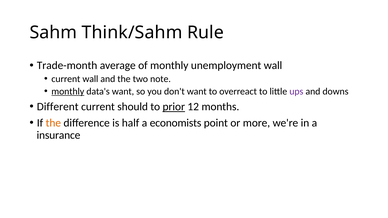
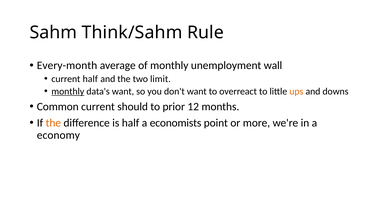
Trade-month: Trade-month -> Every-month
current wall: wall -> half
note: note -> limit
ups colour: purple -> orange
Different: Different -> Common
prior underline: present -> none
insurance: insurance -> economy
